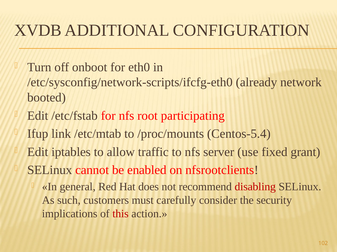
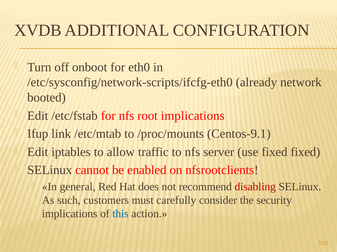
root participating: participating -> implications
Centos-5.4: Centos-5.4 -> Centos-9.1
fixed grant: grant -> fixed
this colour: red -> blue
